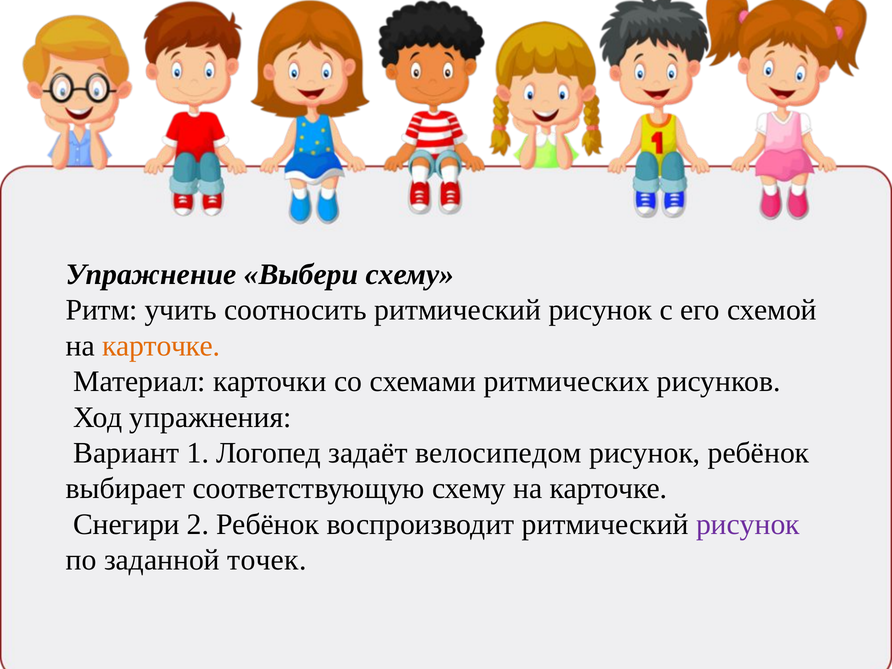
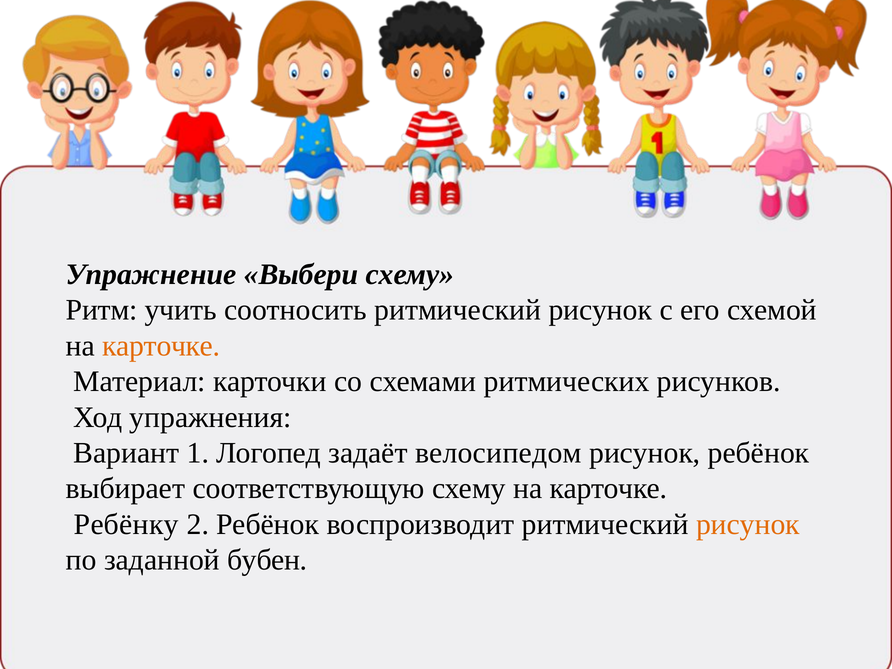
Снегири: Снегири -> Ребёнку
рисунок at (748, 524) colour: purple -> orange
точек: точек -> бубен
